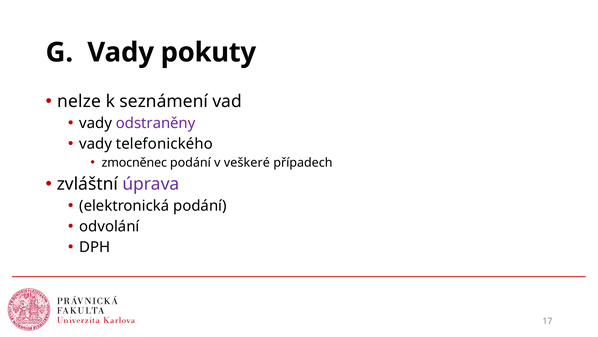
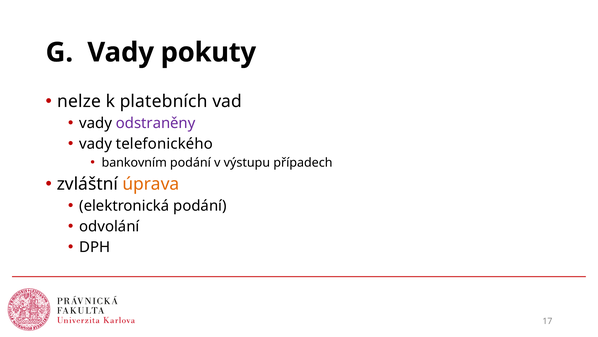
seznámení: seznámení -> platebních
zmocněnec: zmocněnec -> bankovním
veškeré: veškeré -> výstupu
úprava colour: purple -> orange
